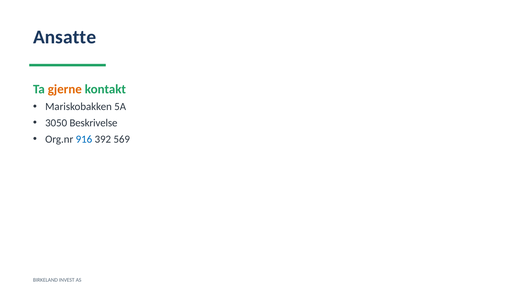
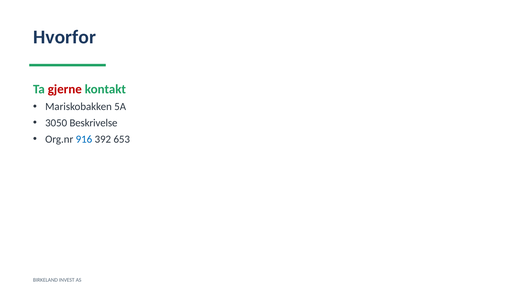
Ansatte: Ansatte -> Hvorfor
gjerne colour: orange -> red
569: 569 -> 653
